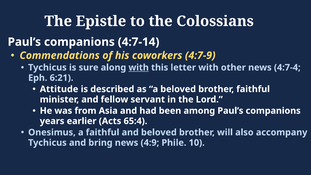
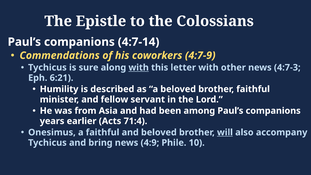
4:7-4: 4:7-4 -> 4:7-3
Attitude: Attitude -> Humility
65:4: 65:4 -> 71:4
will underline: none -> present
